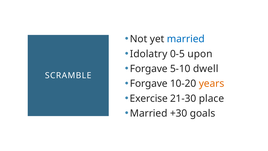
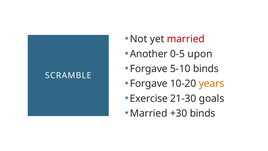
married at (186, 39) colour: blue -> red
Idolatry: Idolatry -> Another
5-10 dwell: dwell -> binds
place: place -> goals
+30 goals: goals -> binds
